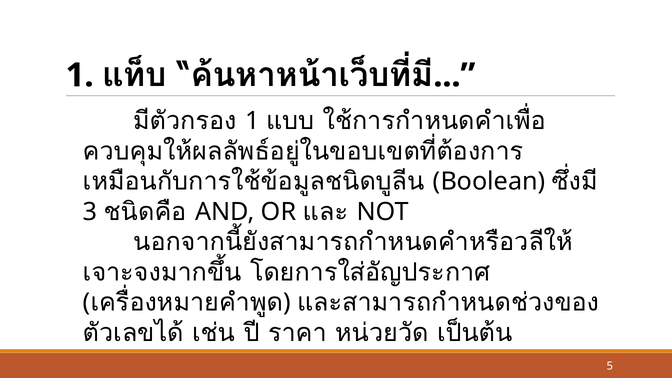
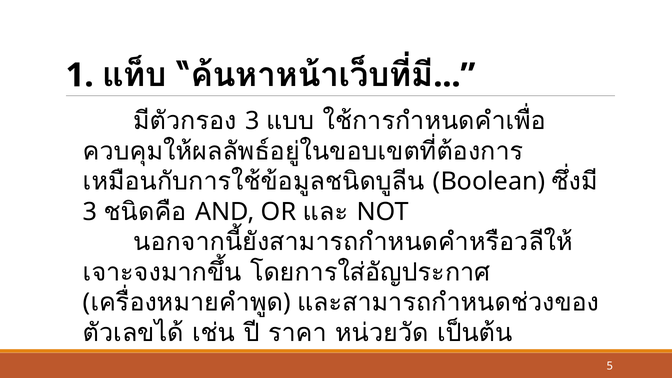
1 at (252, 121): 1 -> 3
